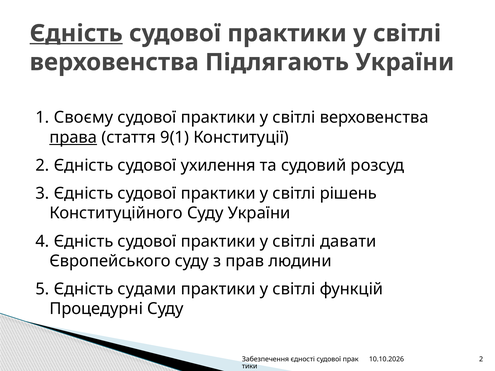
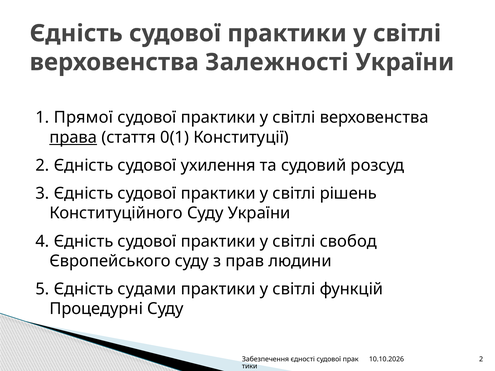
Єдність at (76, 33) underline: present -> none
Підлягають: Підлягають -> Залежності
Своєму: Своєму -> Прямої
9(1: 9(1 -> 0(1
давати: давати -> свобод
